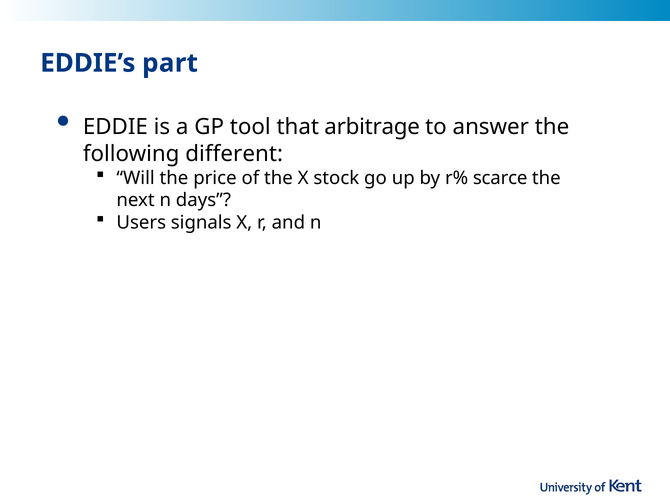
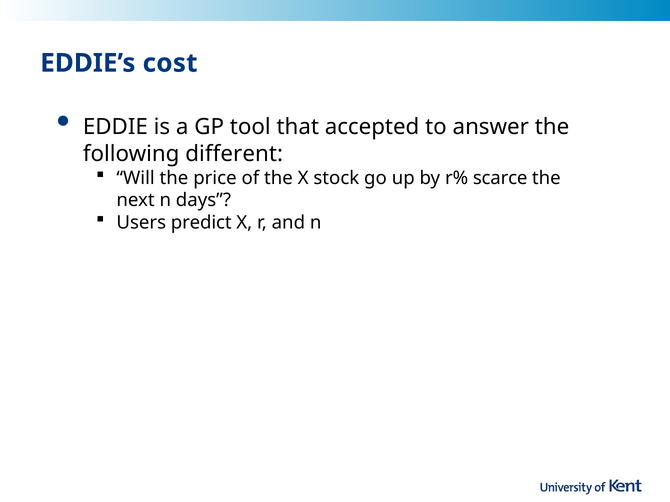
part: part -> cost
arbitrage: arbitrage -> accepted
signals: signals -> predict
